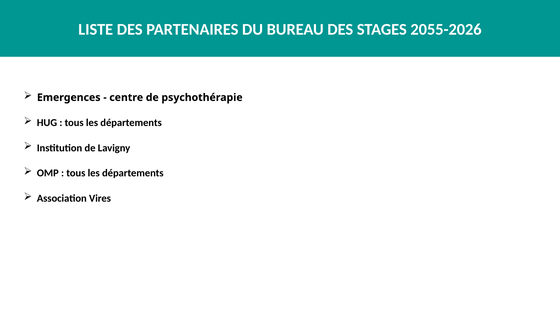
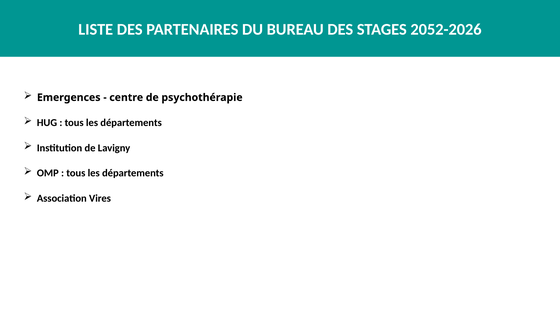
2055-2026: 2055-2026 -> 2052-2026
